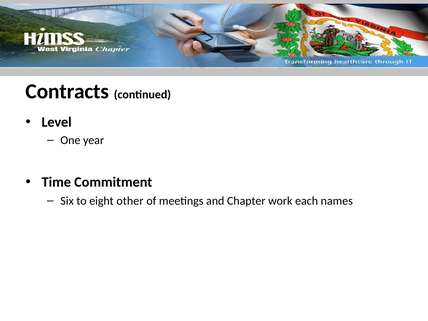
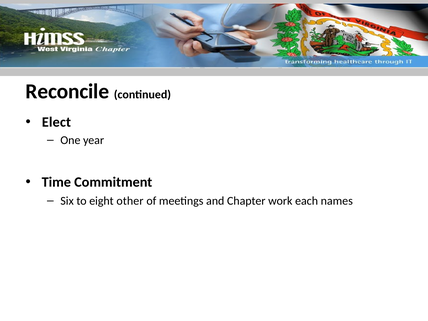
Contracts: Contracts -> Reconcile
Level: Level -> Elect
